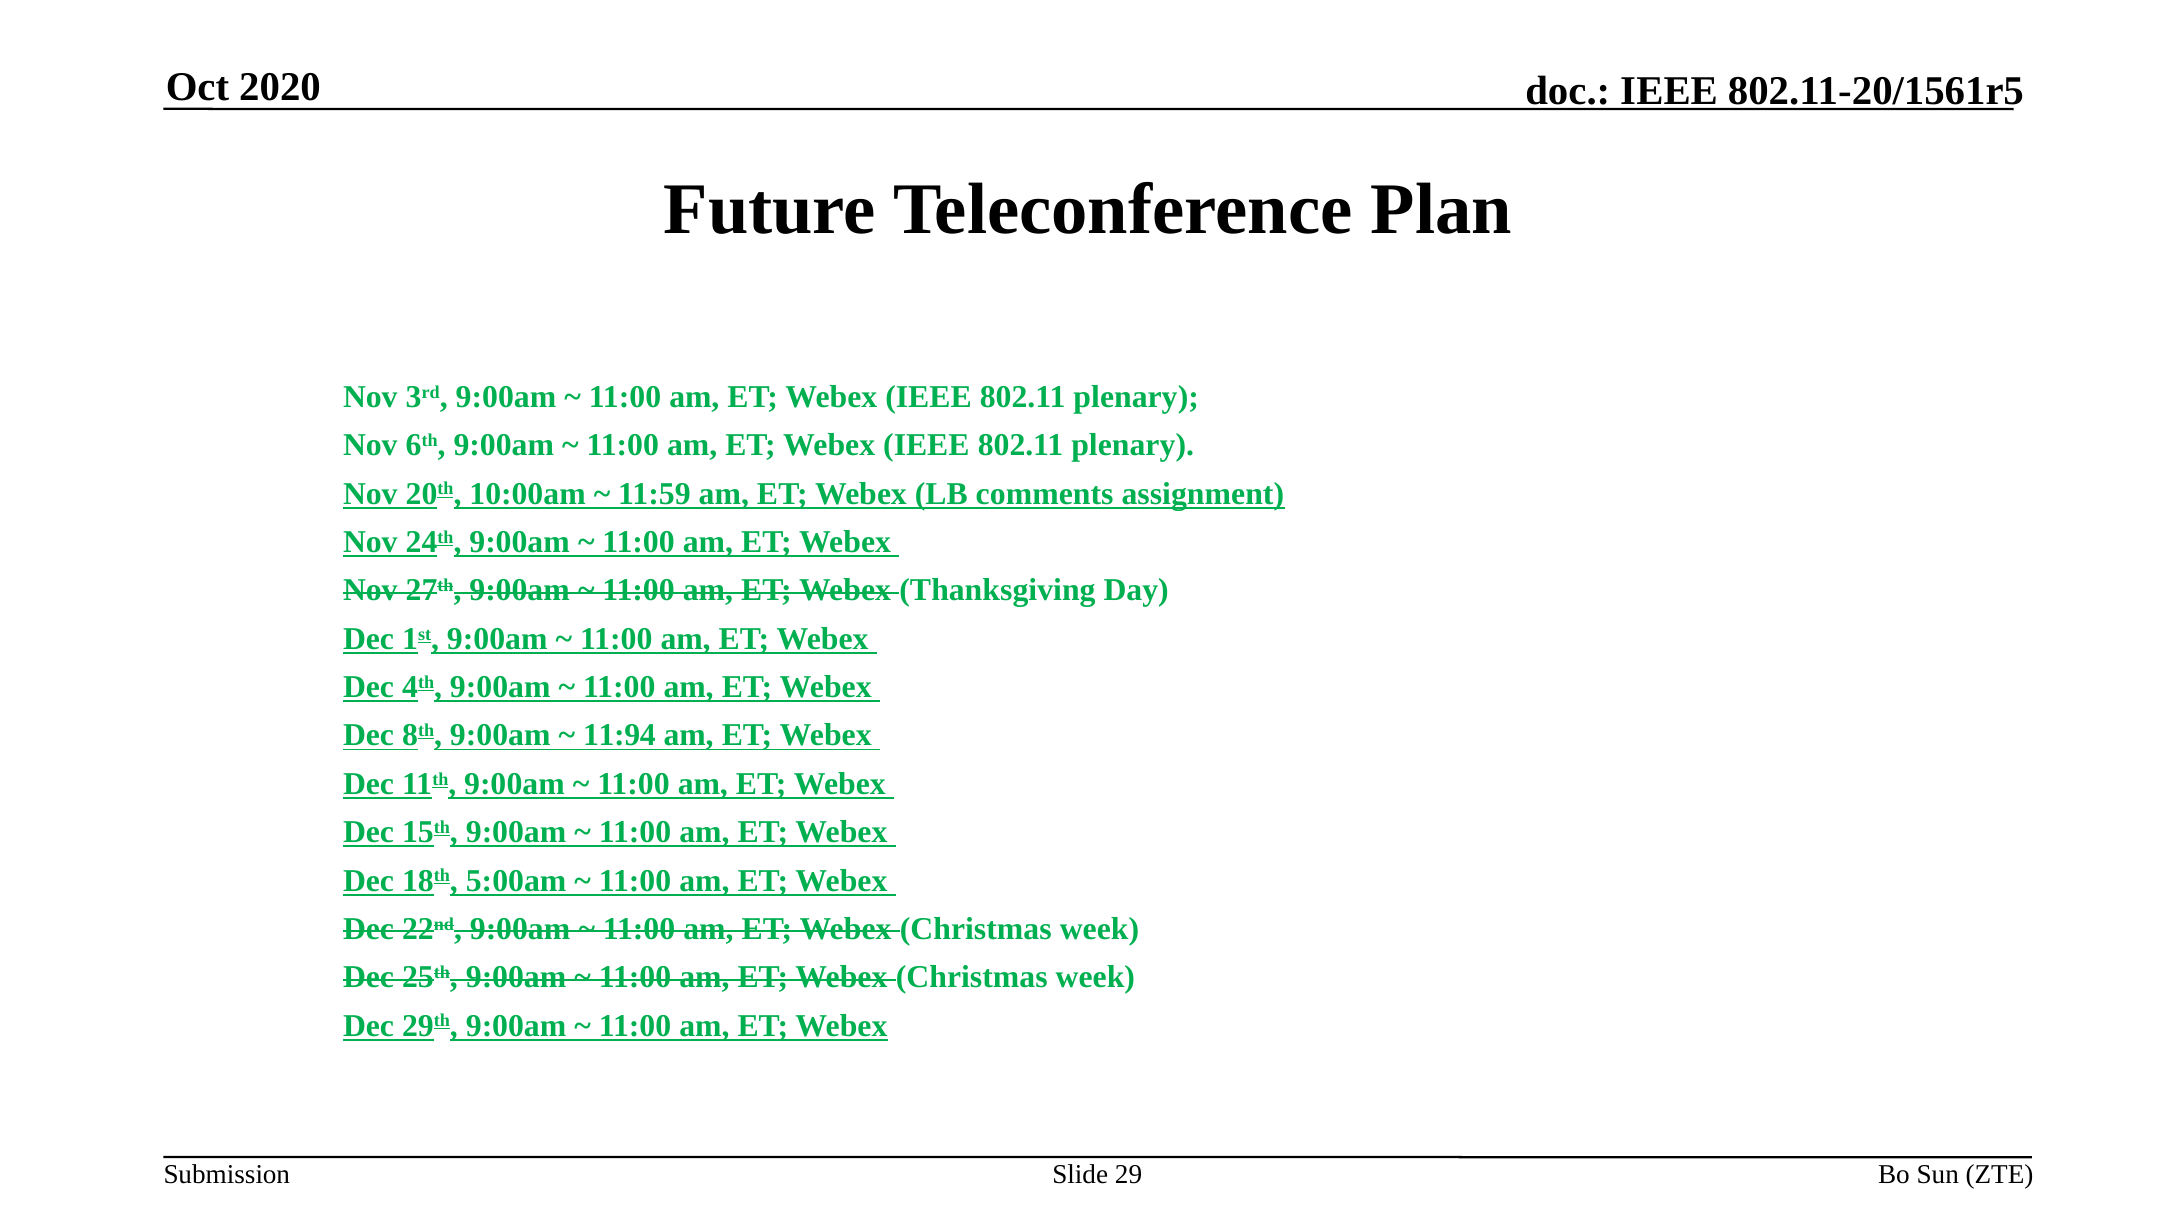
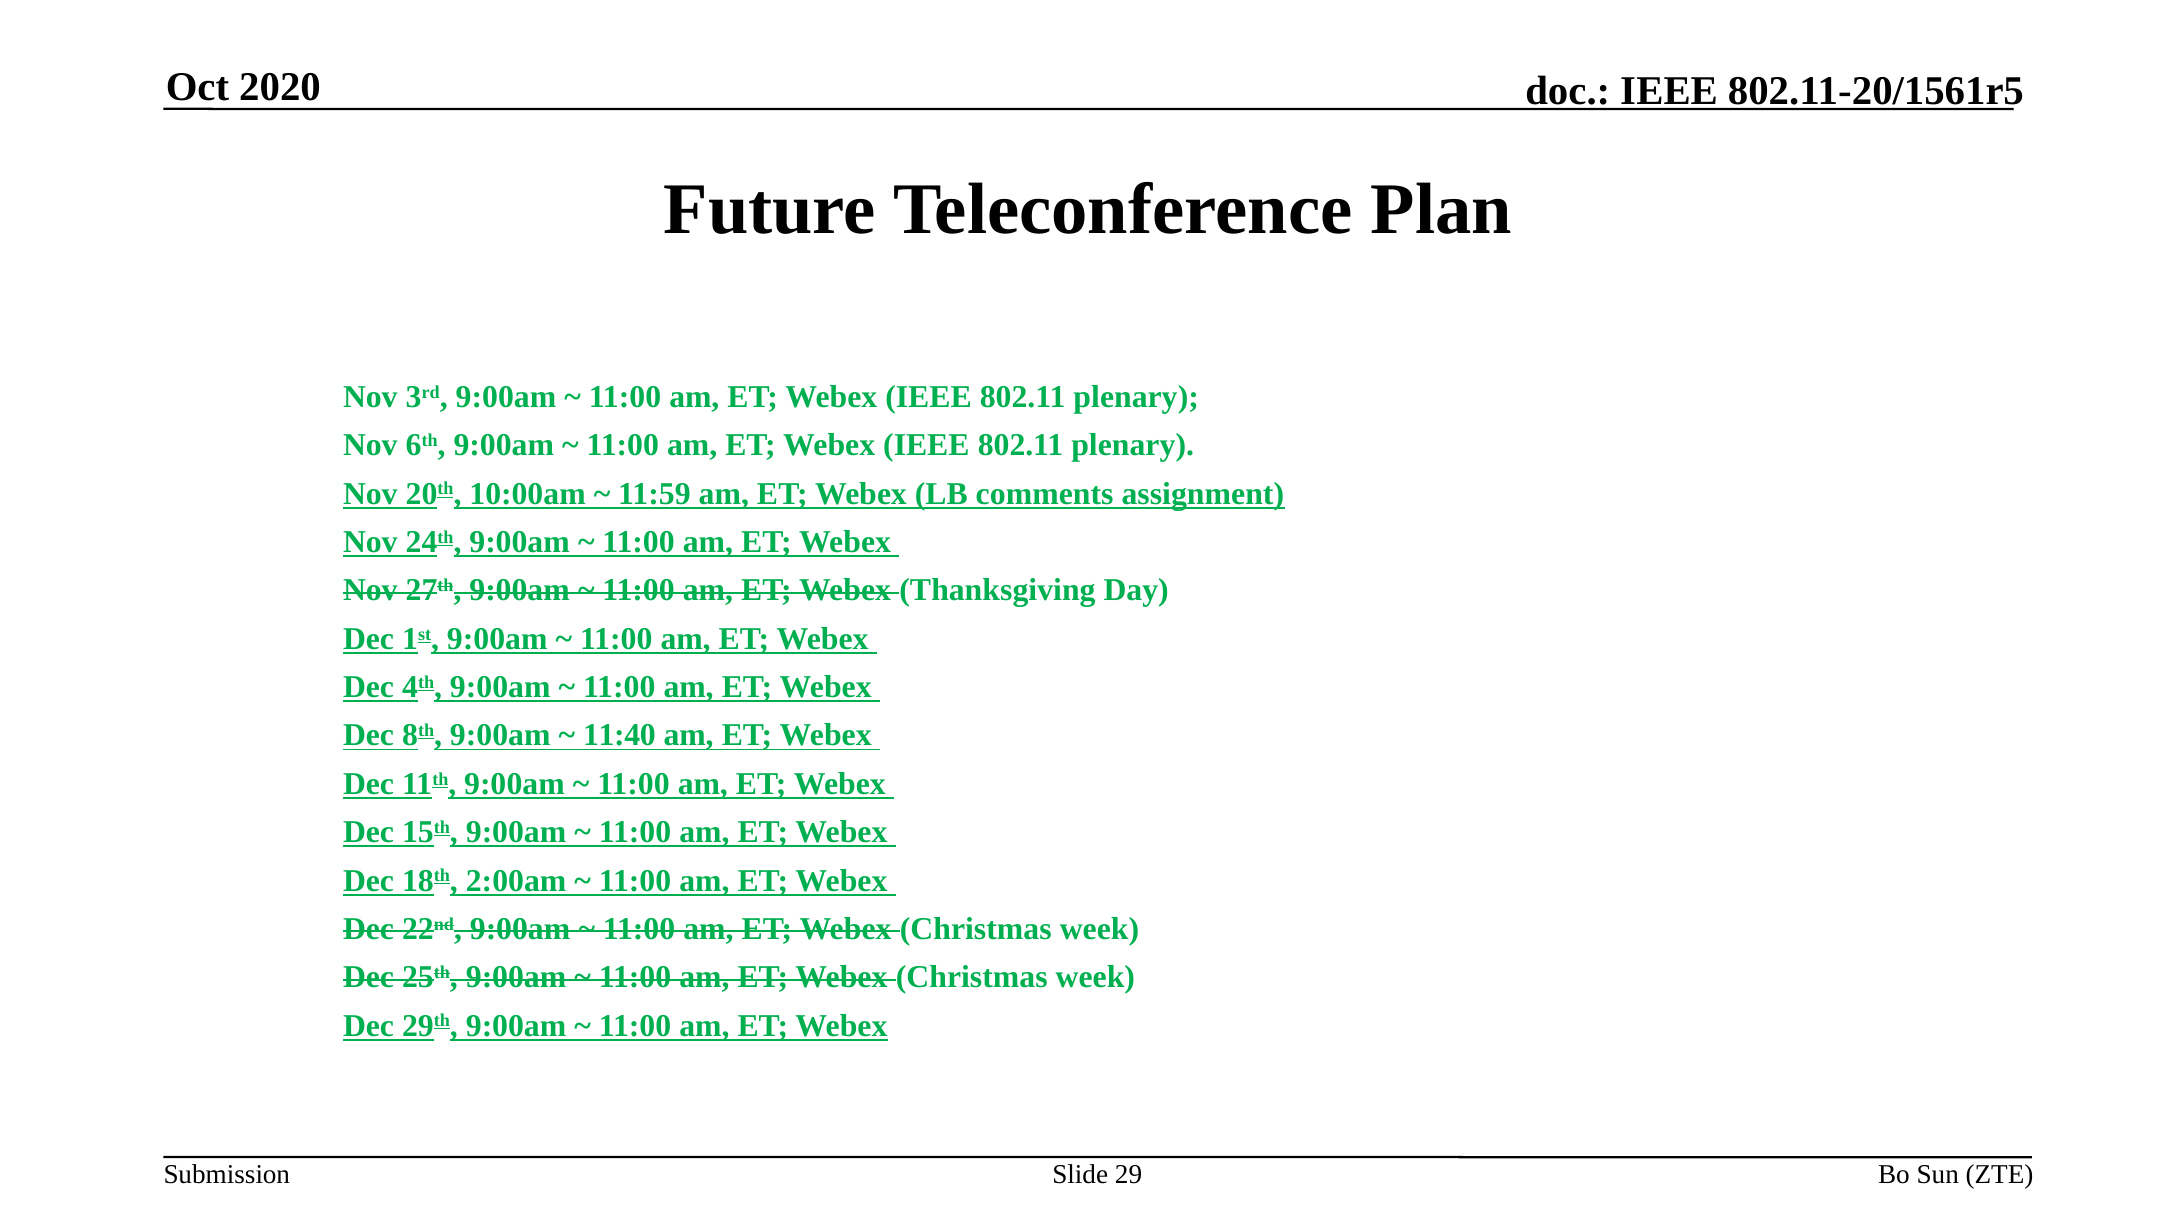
11:94: 11:94 -> 11:40
5:00am: 5:00am -> 2:00am
